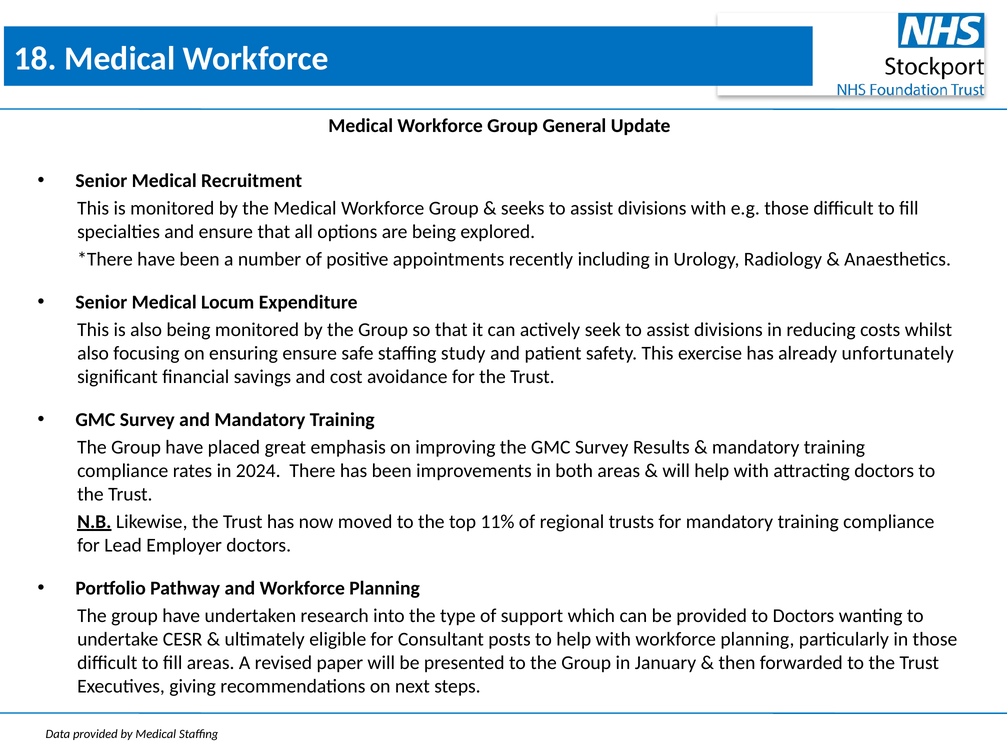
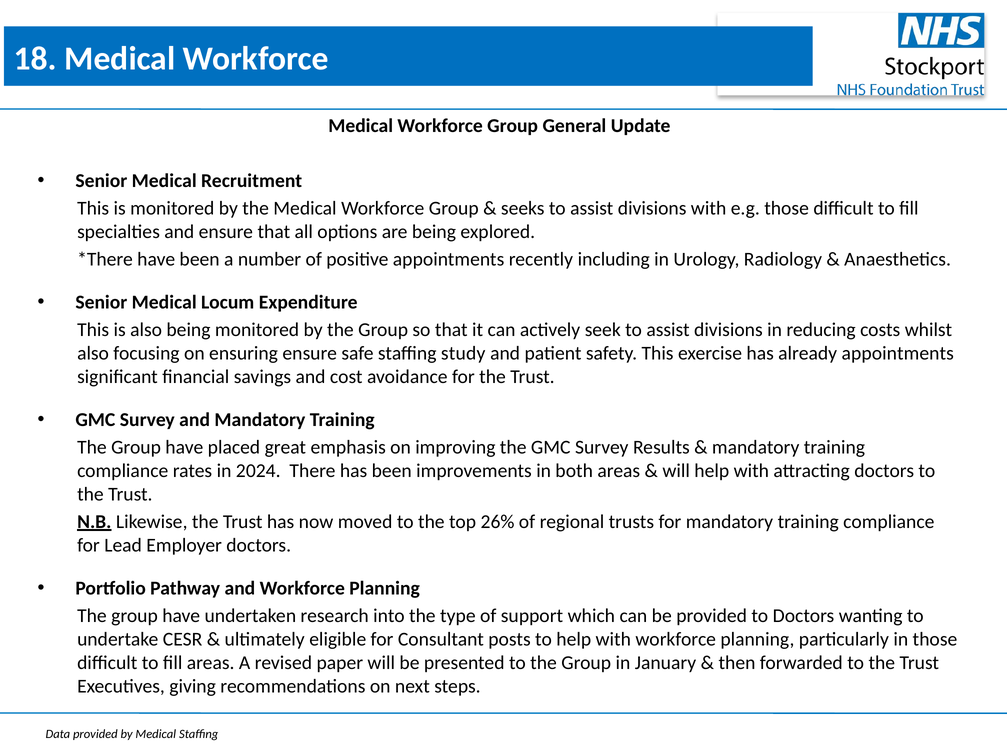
already unfortunately: unfortunately -> appointments
11%: 11% -> 26%
